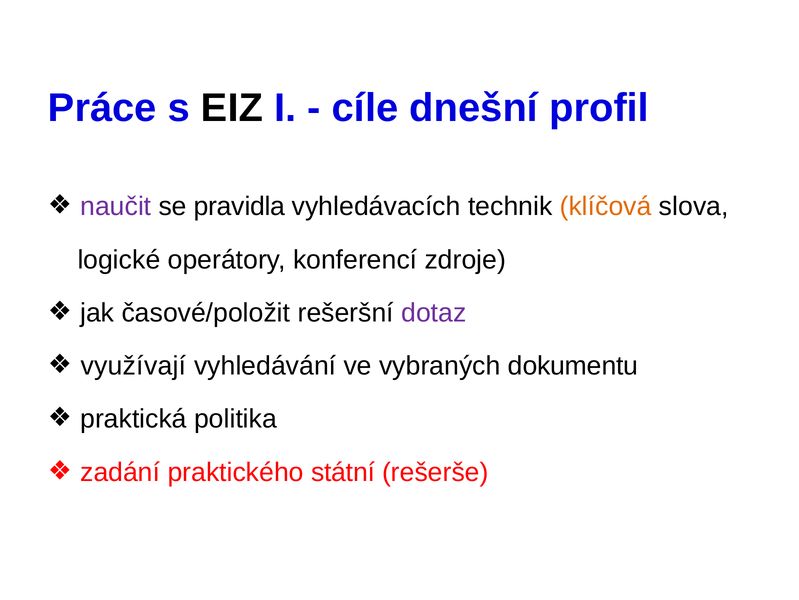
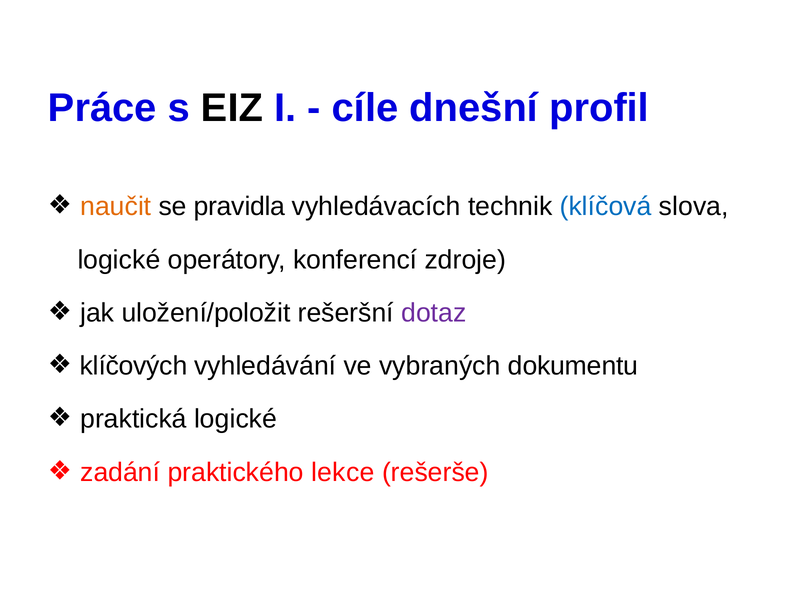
naučit colour: purple -> orange
klíčová colour: orange -> blue
časové/položit: časové/položit -> uložení/položit
využívají: využívají -> klíčových
praktická politika: politika -> logické
státní: státní -> lekce
